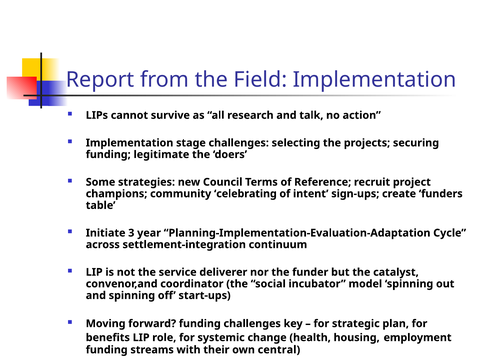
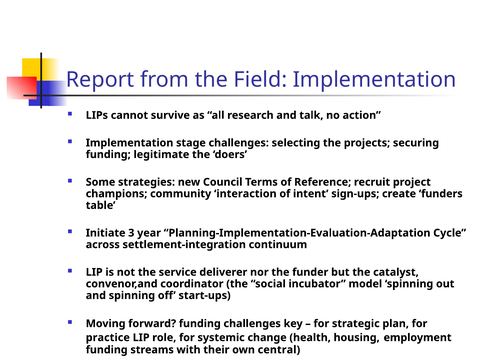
celebrating: celebrating -> interaction
benefits: benefits -> practice
